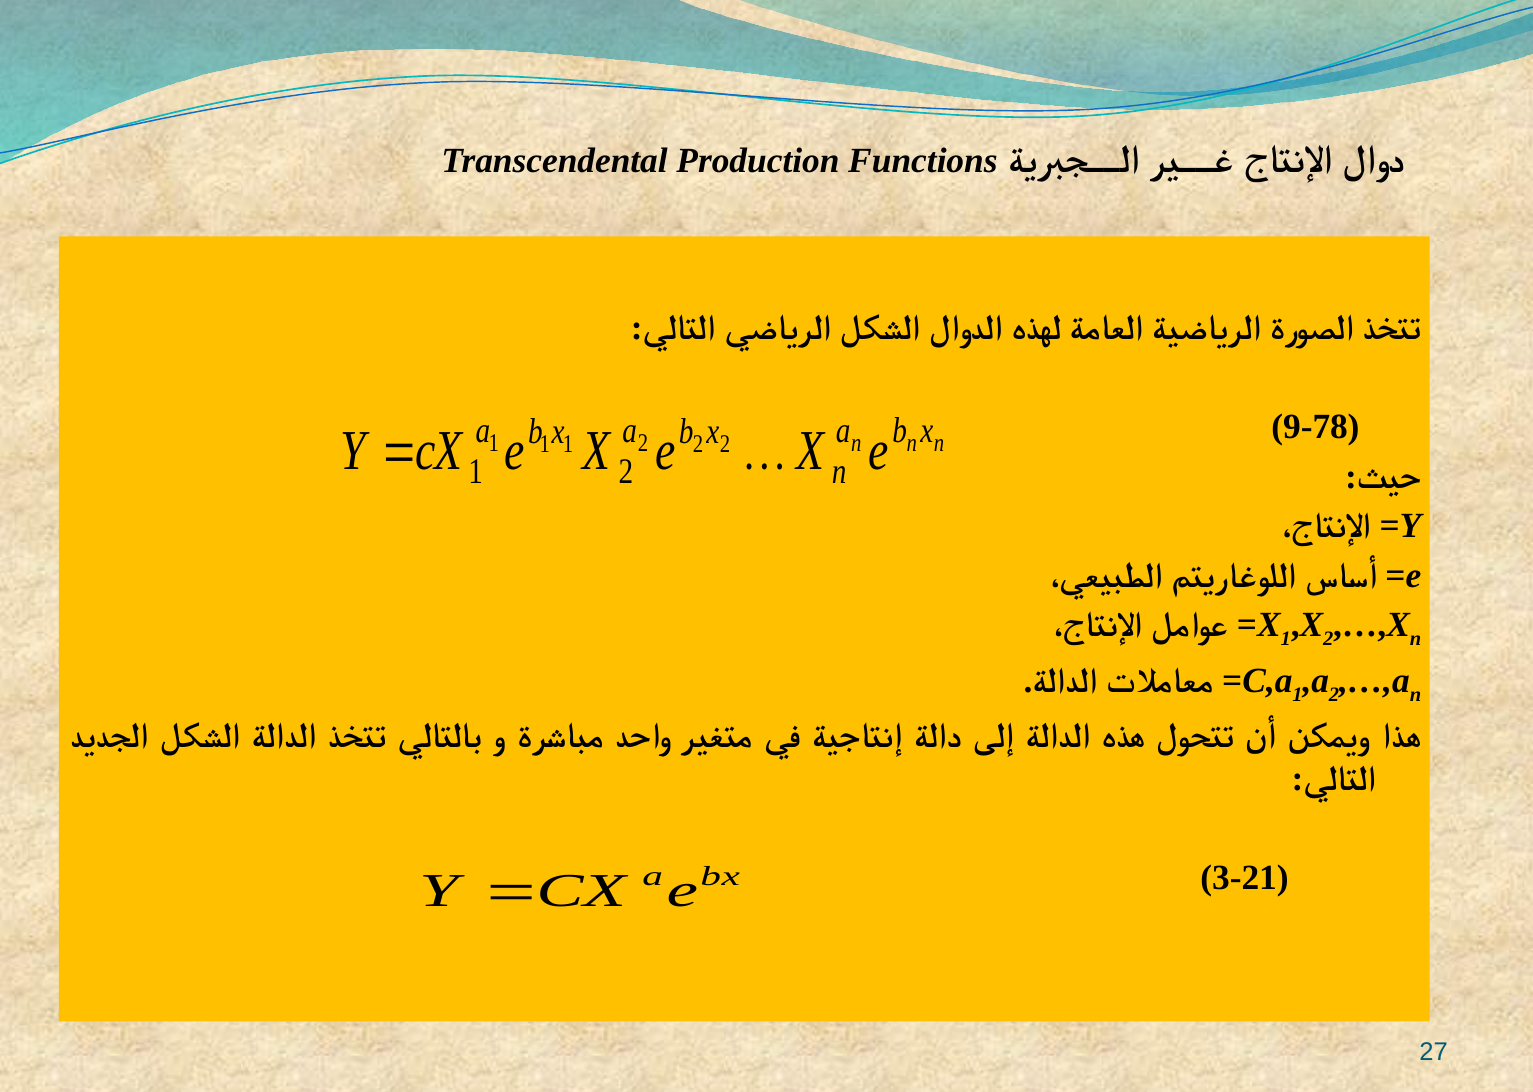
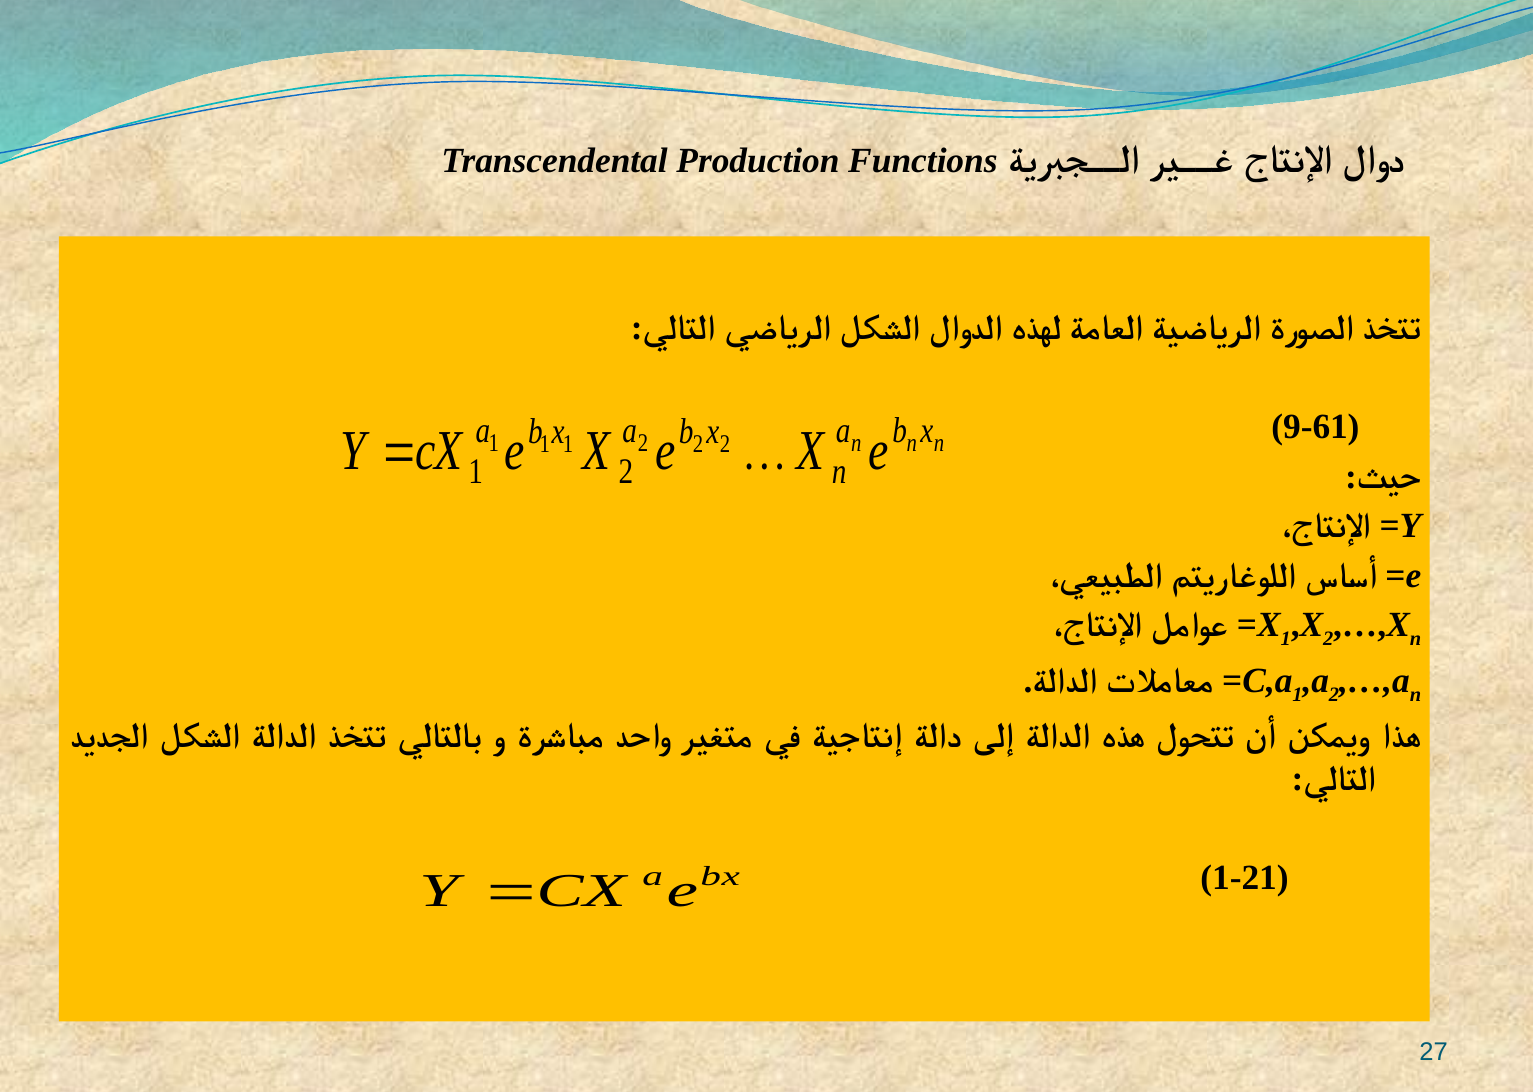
9-78: 9-78 -> 9-61
3-21: 3-21 -> 1-21
